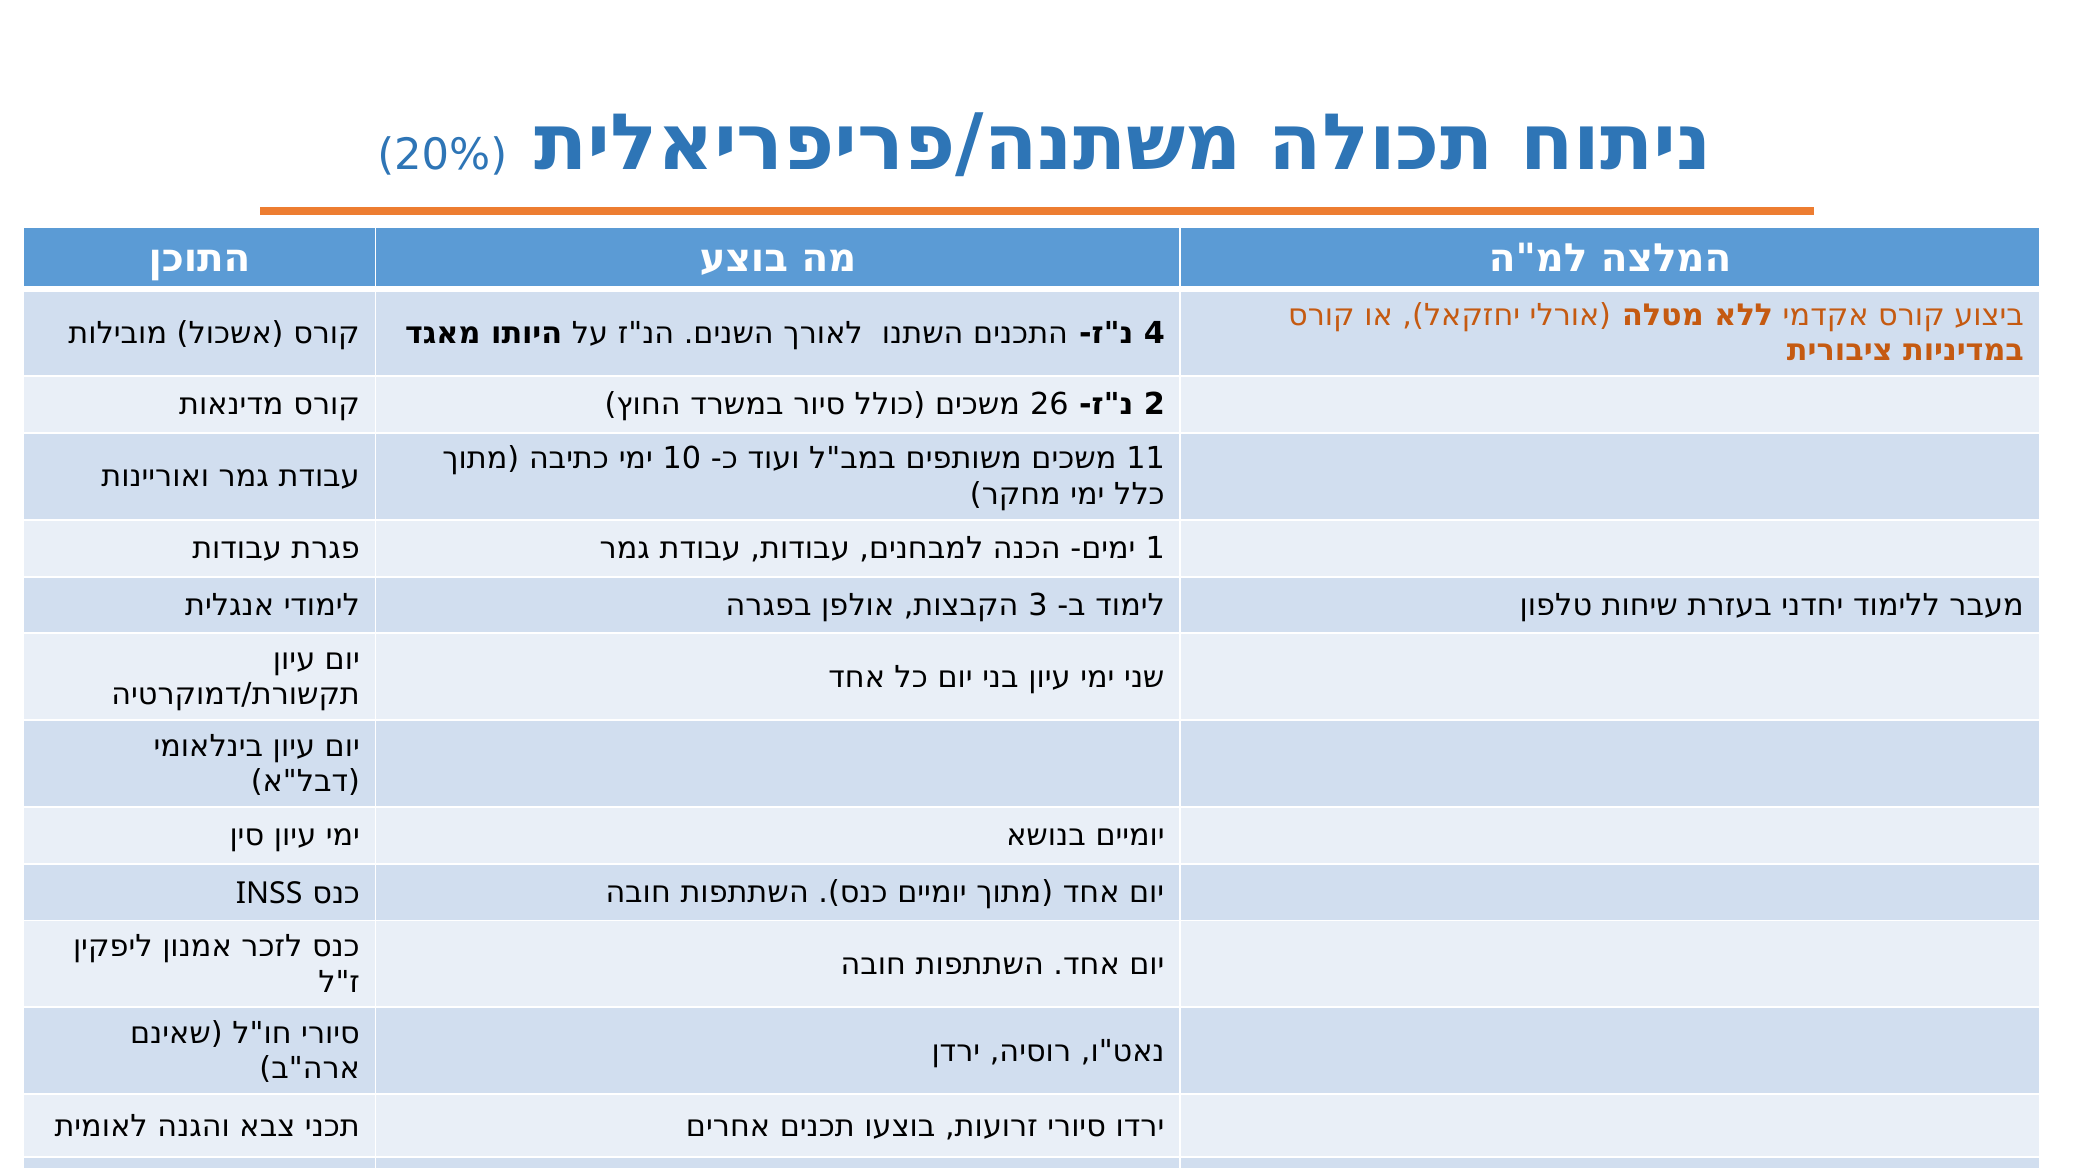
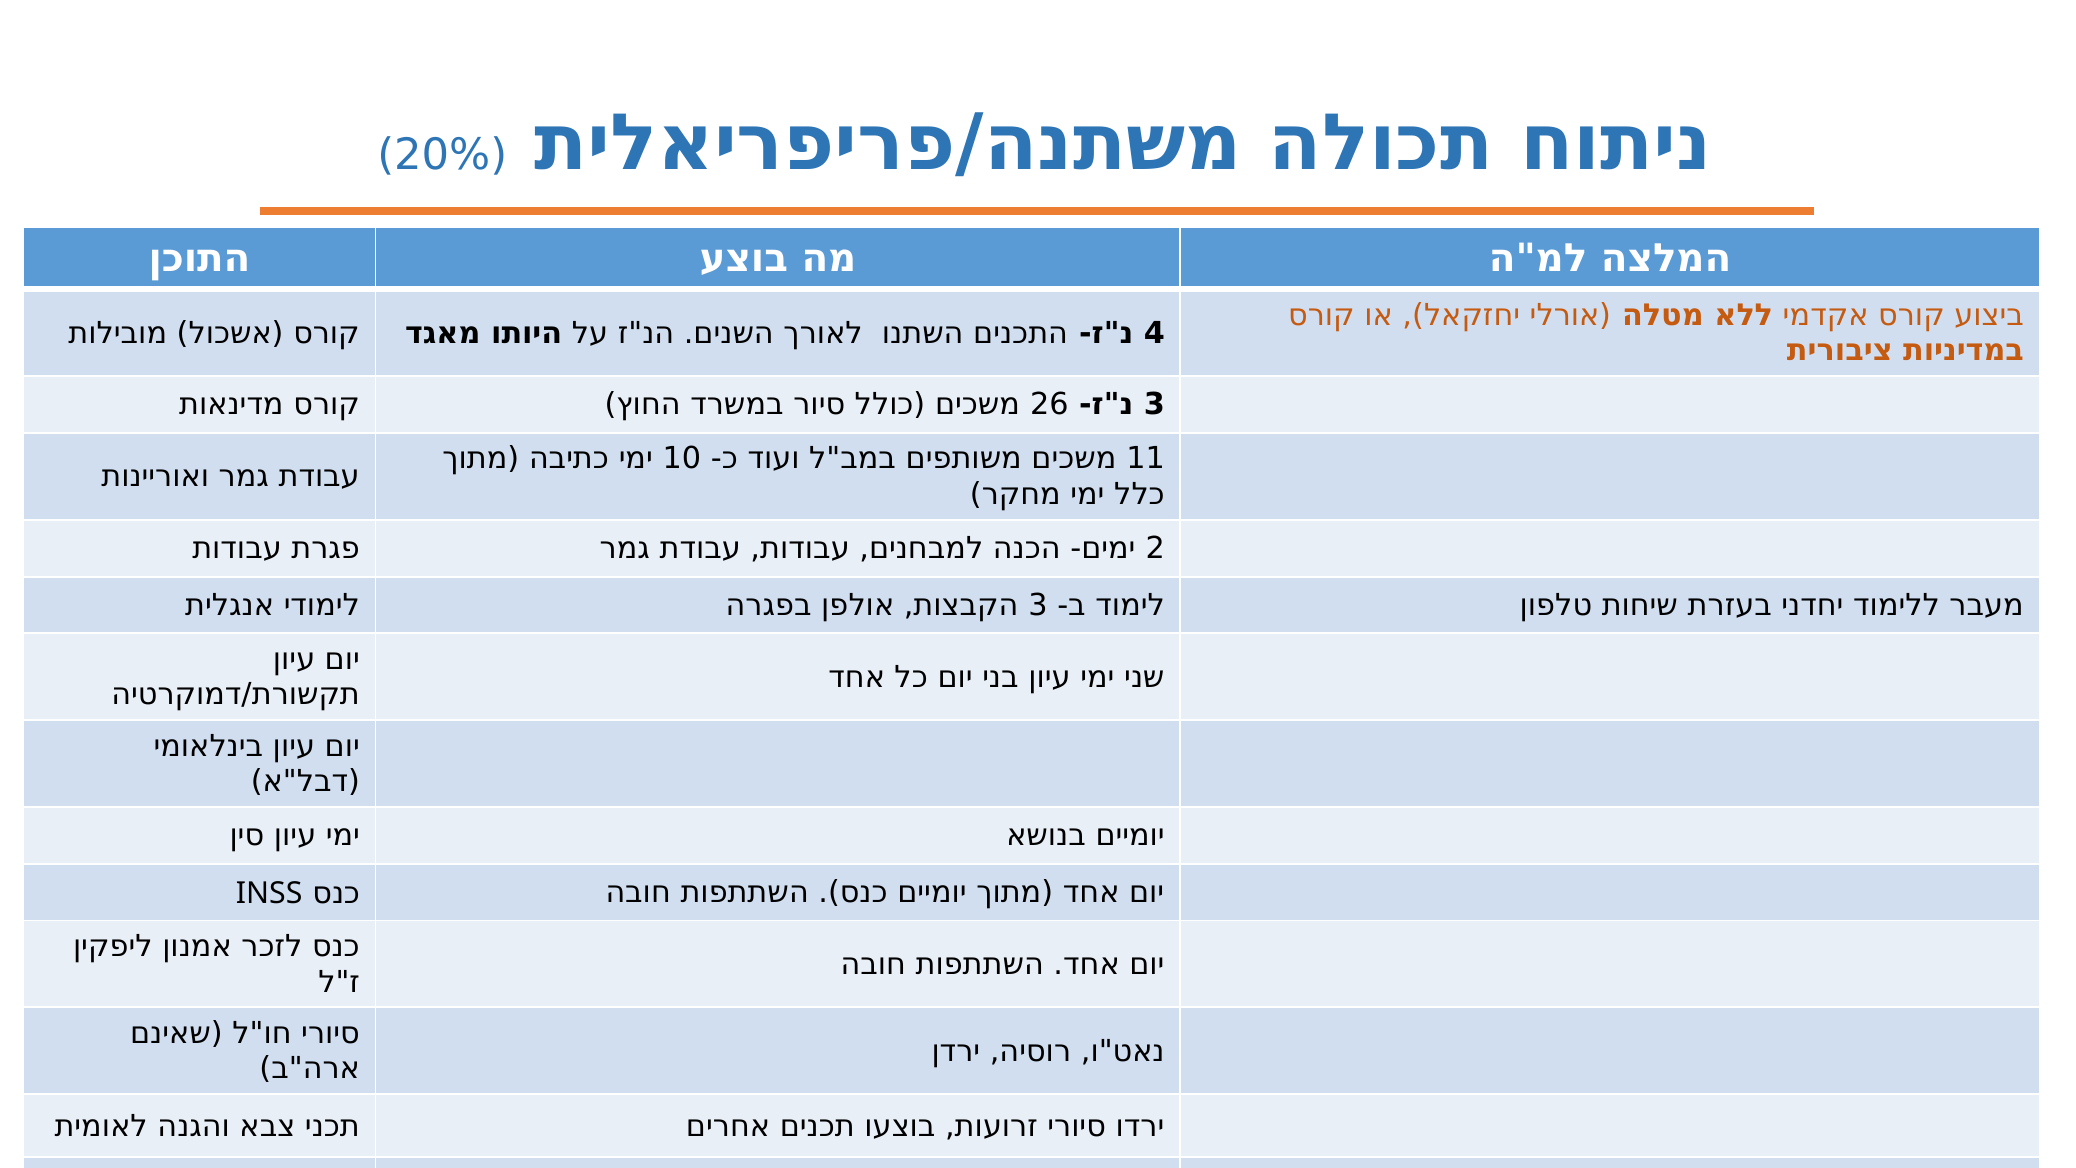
2 at (1154, 405): 2 -> 3
1: 1 -> 2
